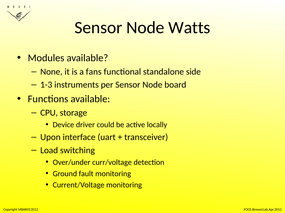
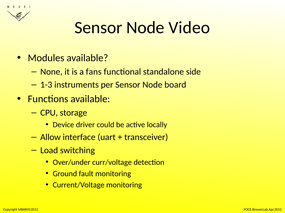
Watts: Watts -> Video
Upon: Upon -> Allow
